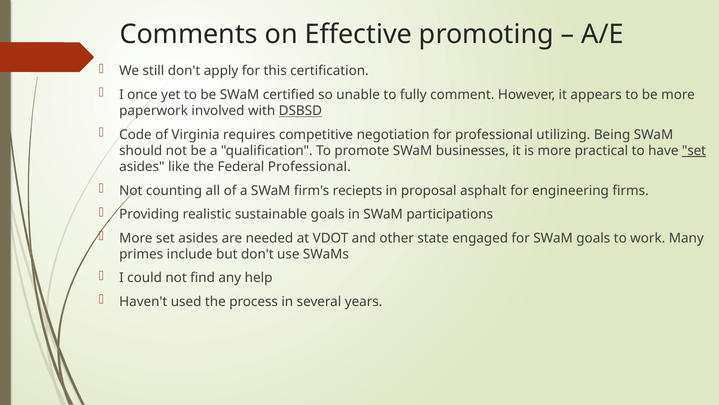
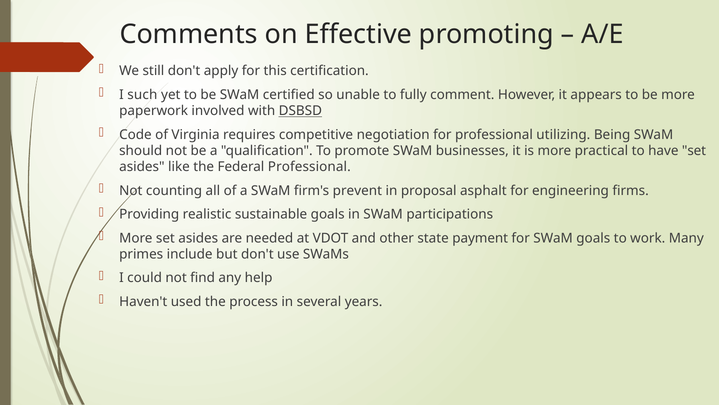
once: once -> such
set at (694, 151) underline: present -> none
reciepts: reciepts -> prevent
engaged: engaged -> payment
